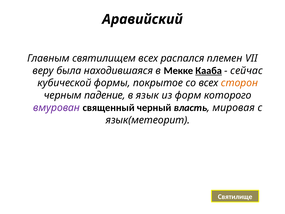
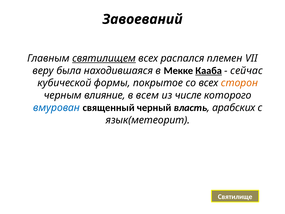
Аравийский: Аравийский -> Завоеваний
святилищем underline: none -> present
падение: падение -> влияние
язык: язык -> всем
форм: форм -> числе
вмурован colour: purple -> blue
мировая: мировая -> арабских
